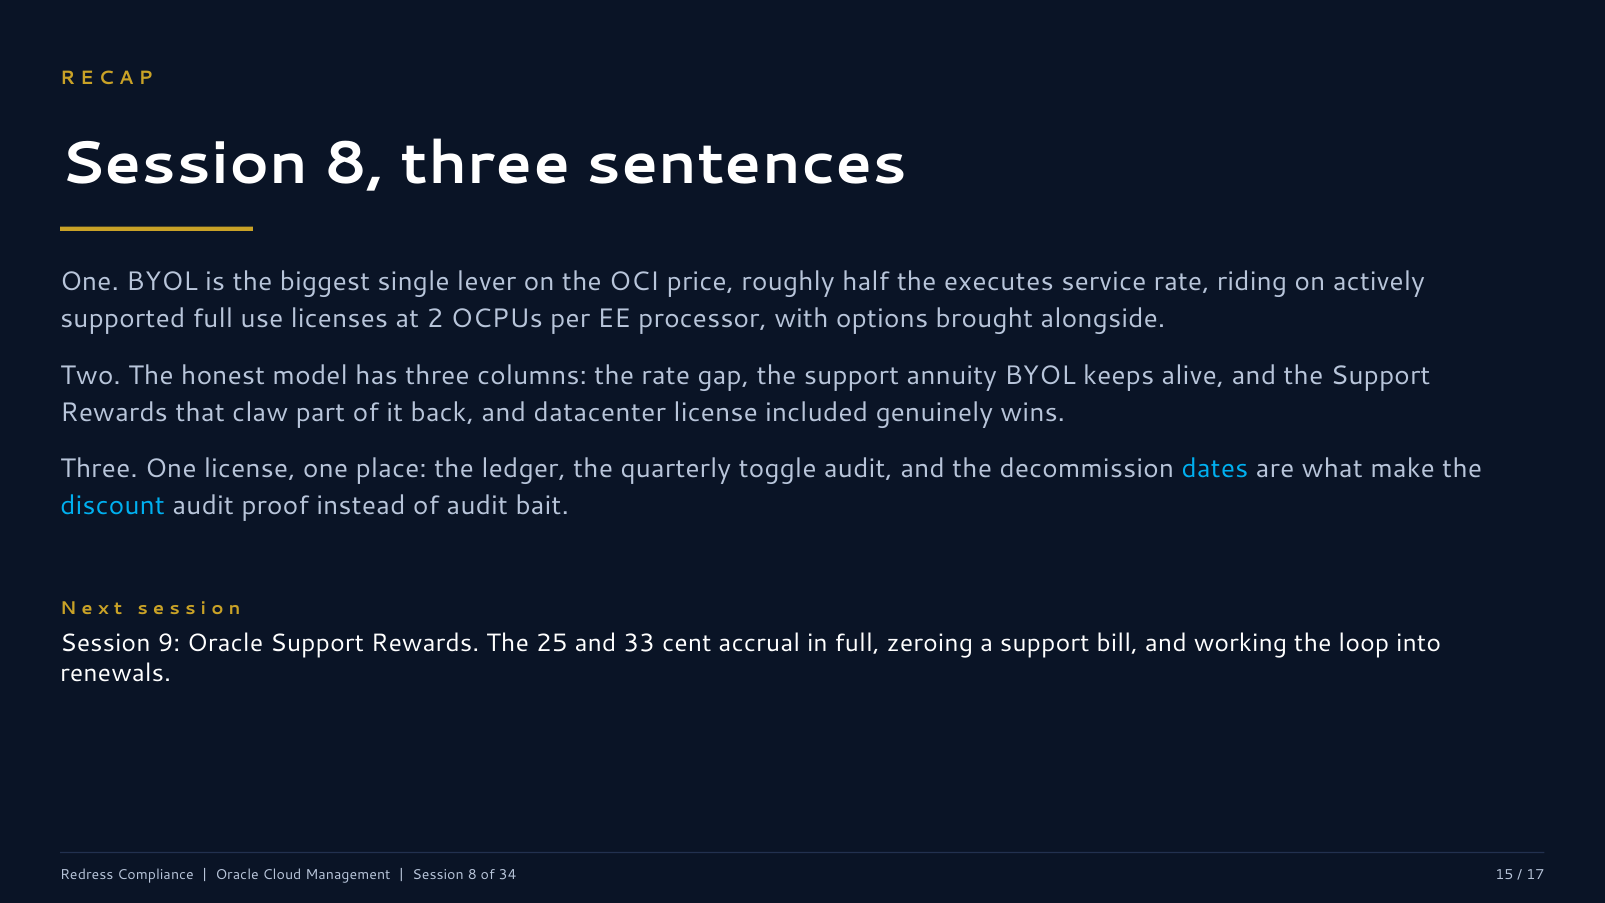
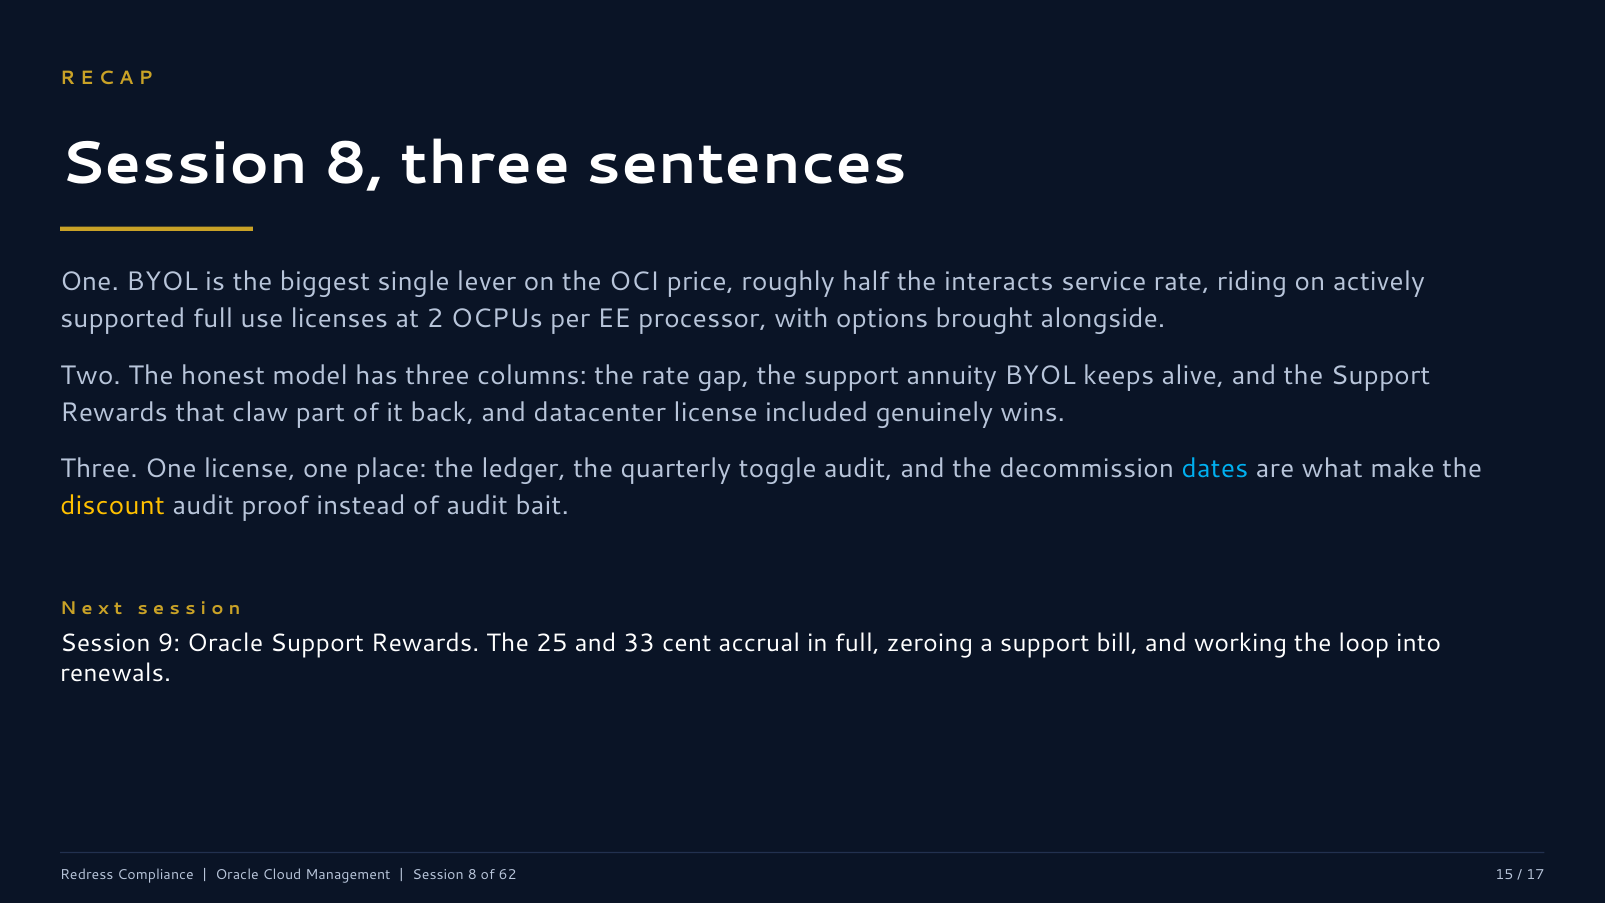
executes: executes -> interacts
discount colour: light blue -> yellow
34: 34 -> 62
